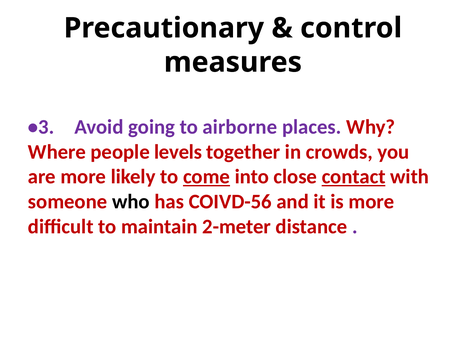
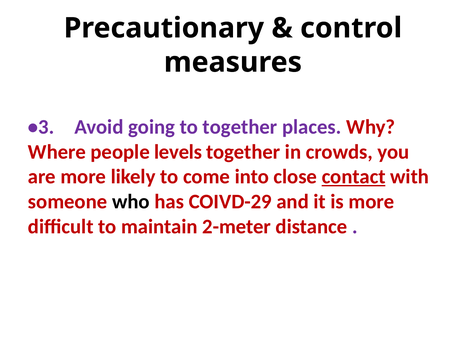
to airborne: airborne -> together
come underline: present -> none
COIVD-56: COIVD-56 -> COIVD-29
